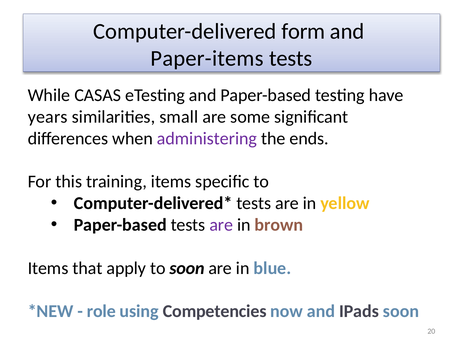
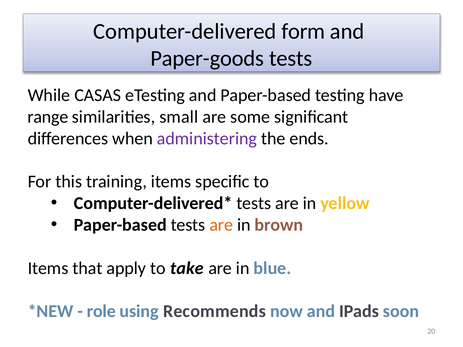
Paper-items: Paper-items -> Paper-goods
years: years -> range
are at (221, 225) colour: purple -> orange
to soon: soon -> take
Competencies: Competencies -> Recommends
